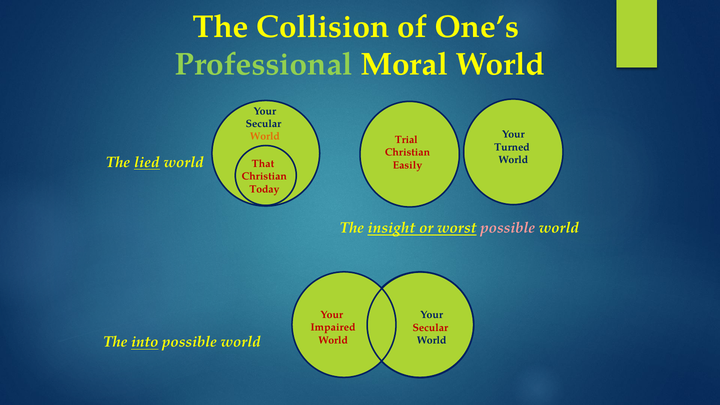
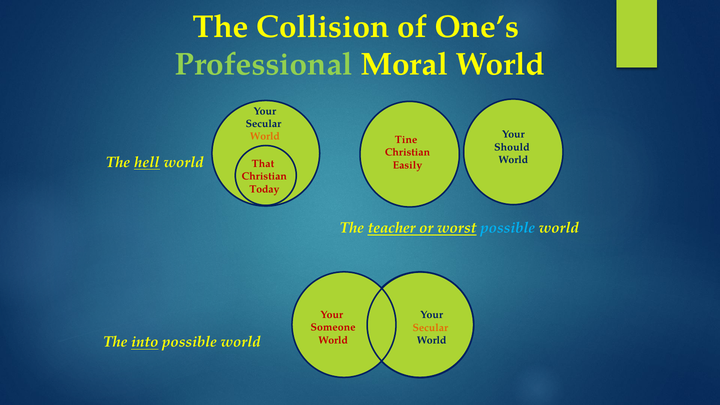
Trial: Trial -> Tine
Turned: Turned -> Should
lied: lied -> hell
insight: insight -> teacher
possible at (508, 228) colour: pink -> light blue
Impaired: Impaired -> Someone
Secular at (430, 328) colour: red -> orange
